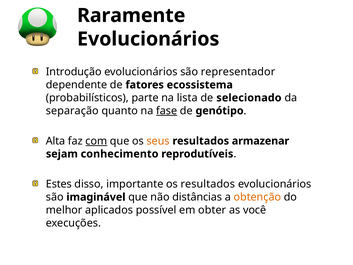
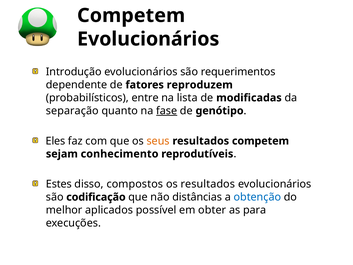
Raramente at (131, 15): Raramente -> Competem
representador: representador -> requerimentos
ecossistema: ecossistema -> reproduzem
parte: parte -> entre
selecionado: selecionado -> modificadas
Alta: Alta -> Eles
com underline: present -> none
resultados armazenar: armazenar -> competem
importante: importante -> compostos
imaginável: imaginável -> codificação
obtenção colour: orange -> blue
você: você -> para
